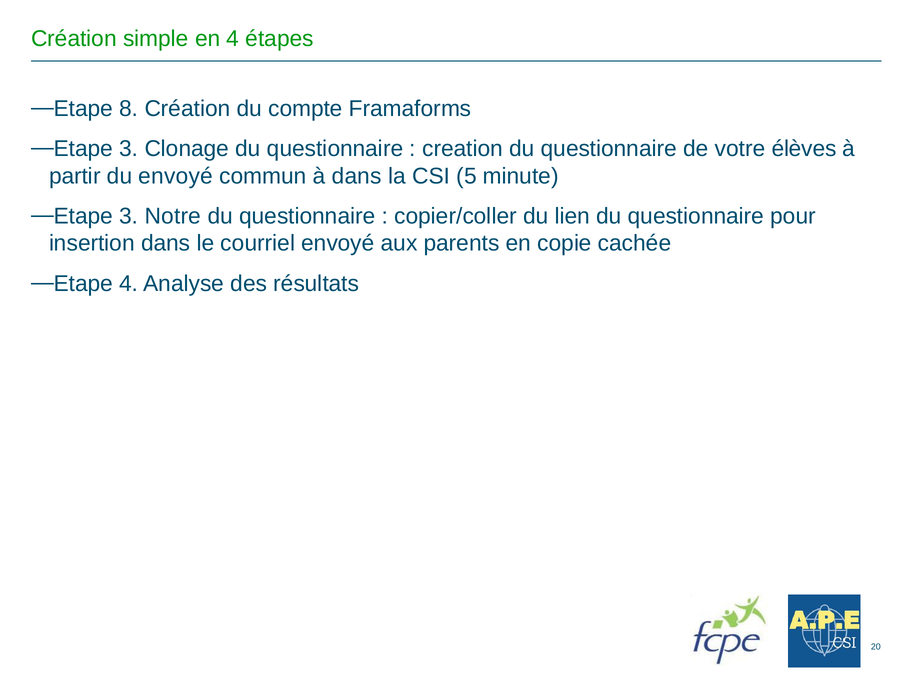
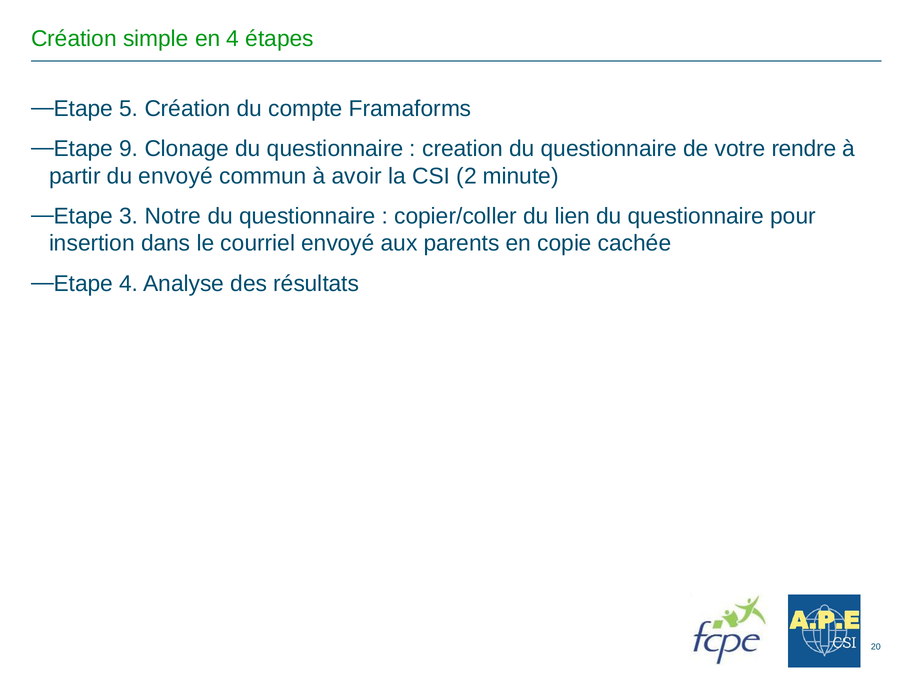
8: 8 -> 5
3 at (129, 149): 3 -> 9
élèves: élèves -> rendre
à dans: dans -> avoir
5: 5 -> 2
